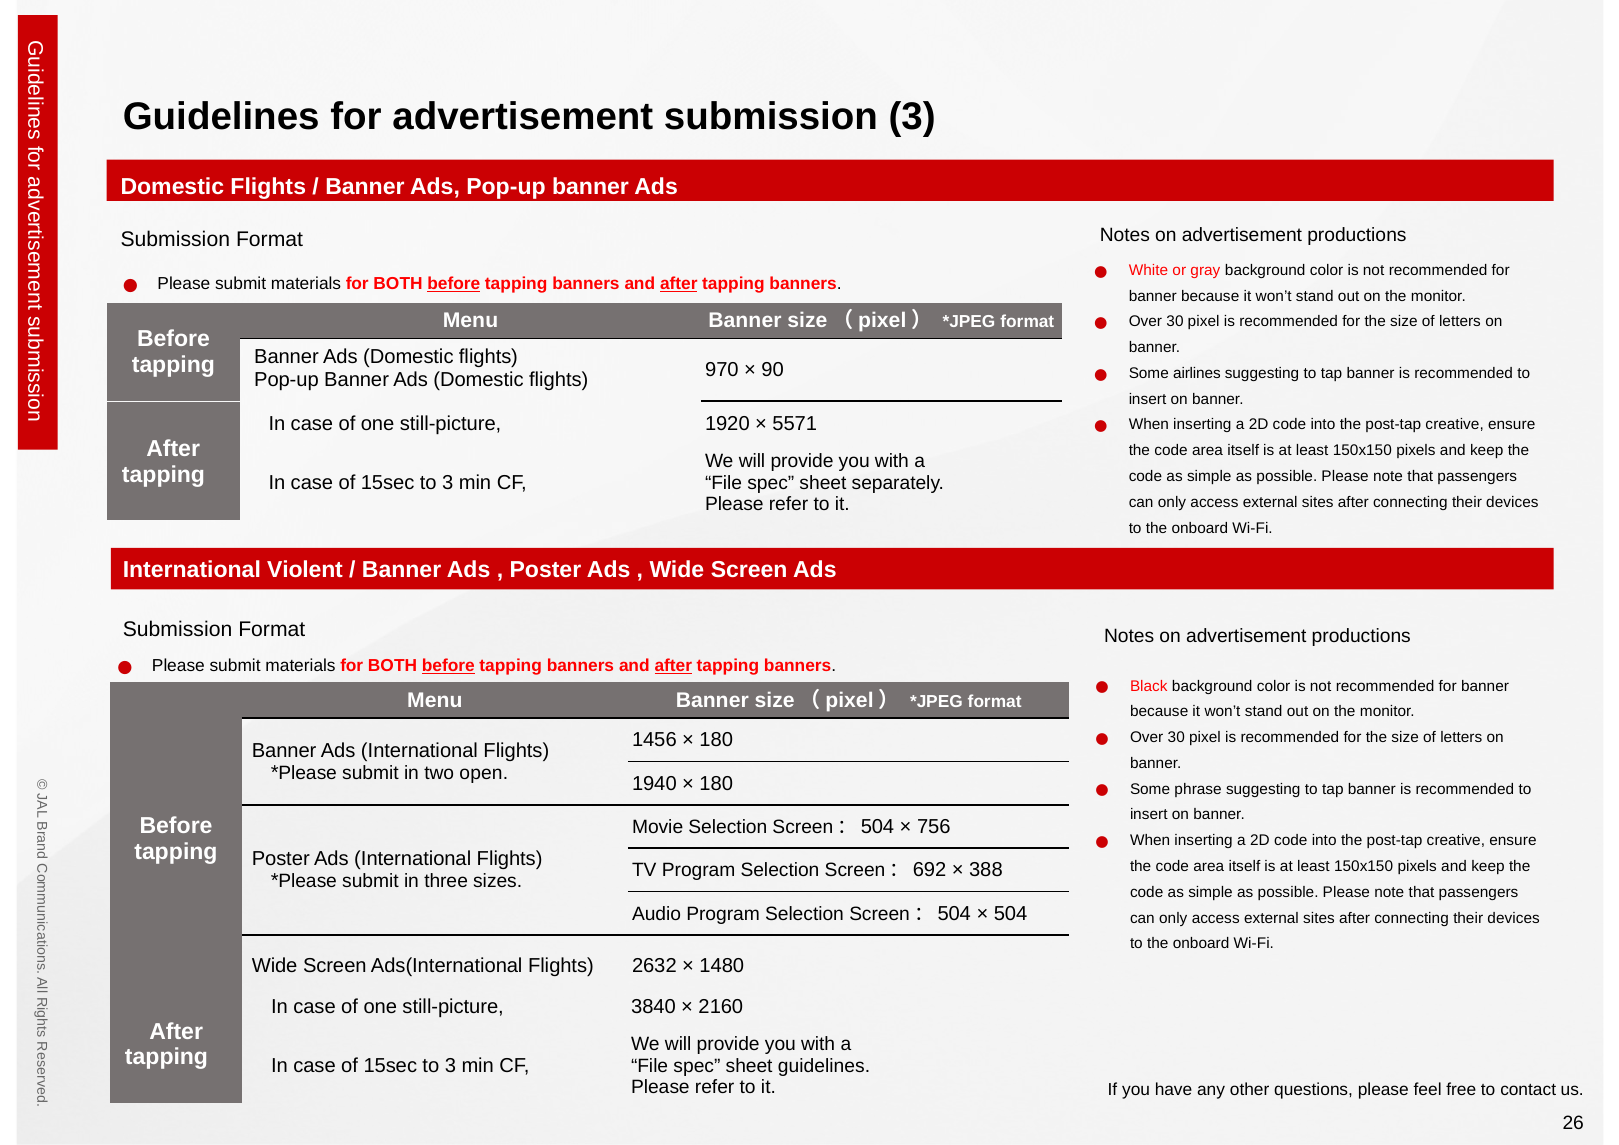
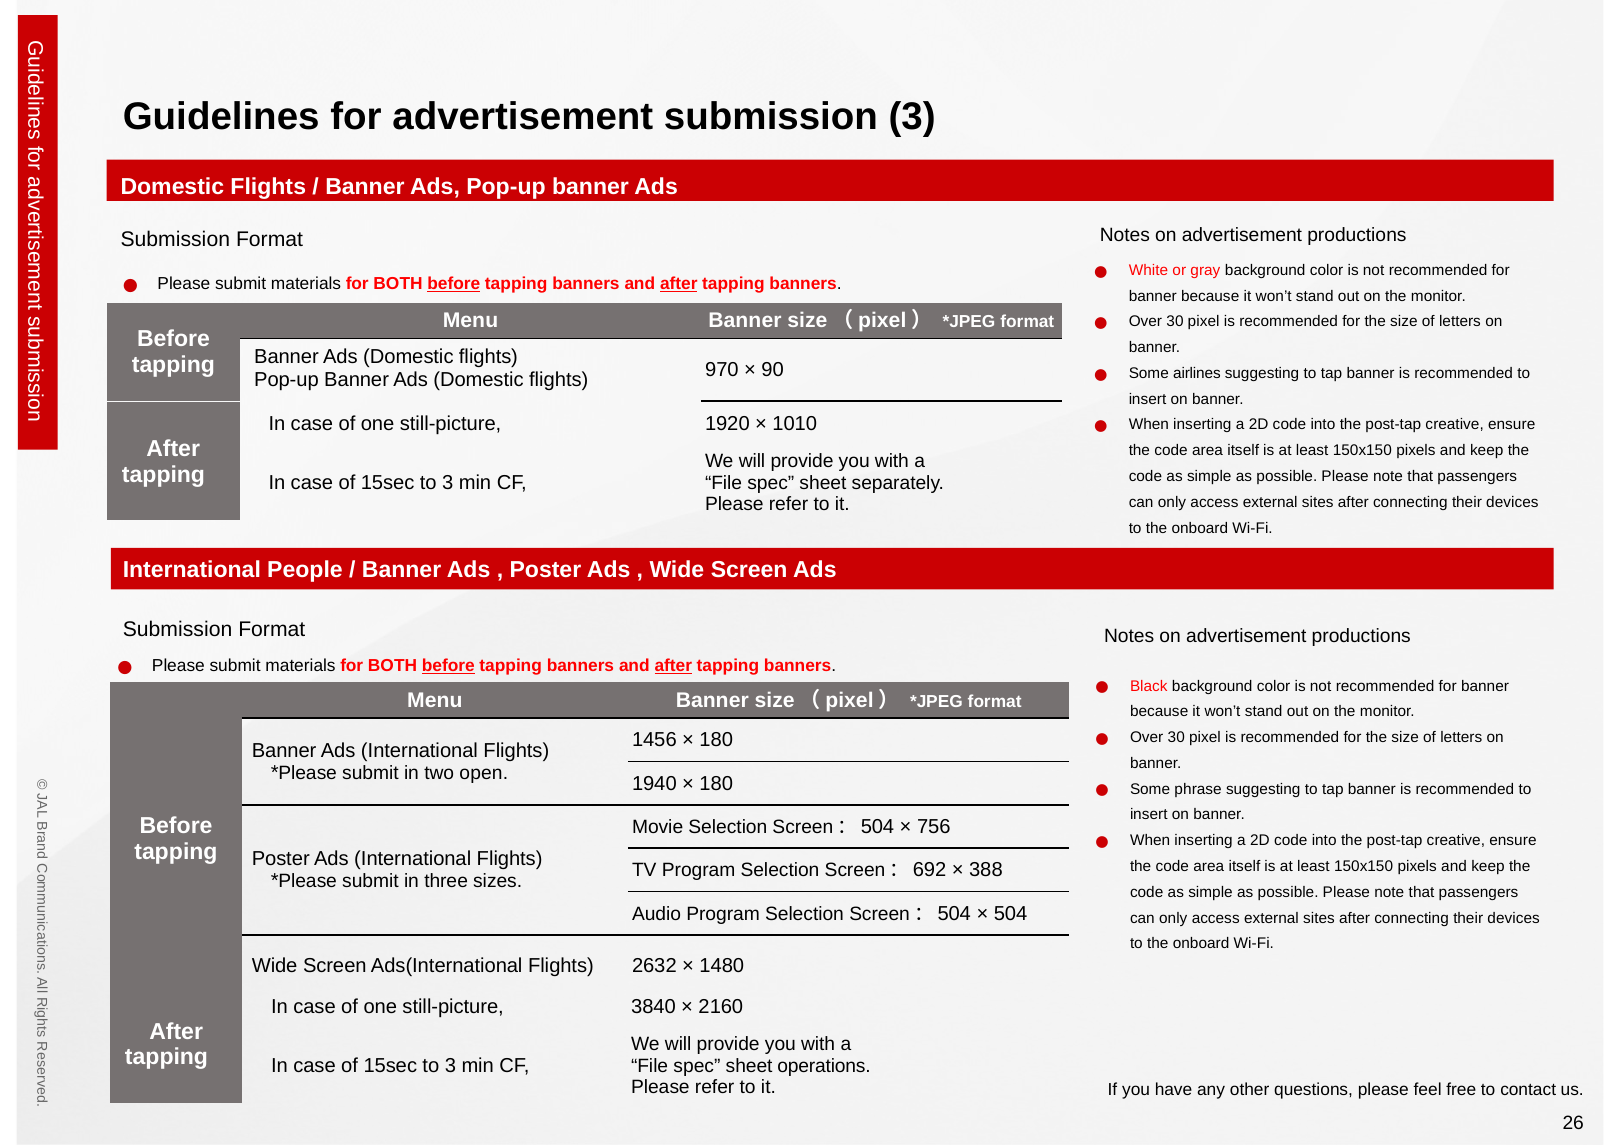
5571: 5571 -> 1010
Violent: Violent -> People
sheet guidelines: guidelines -> operations
